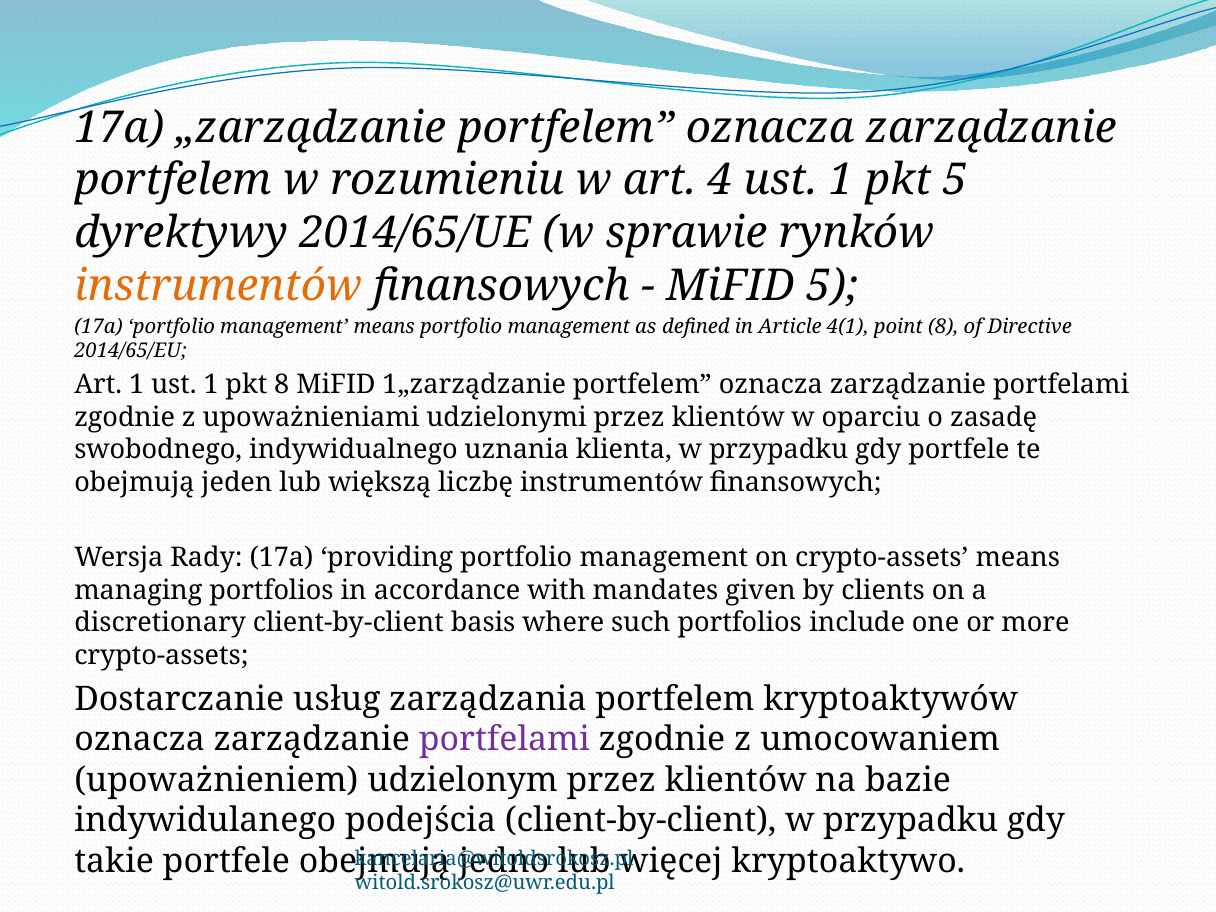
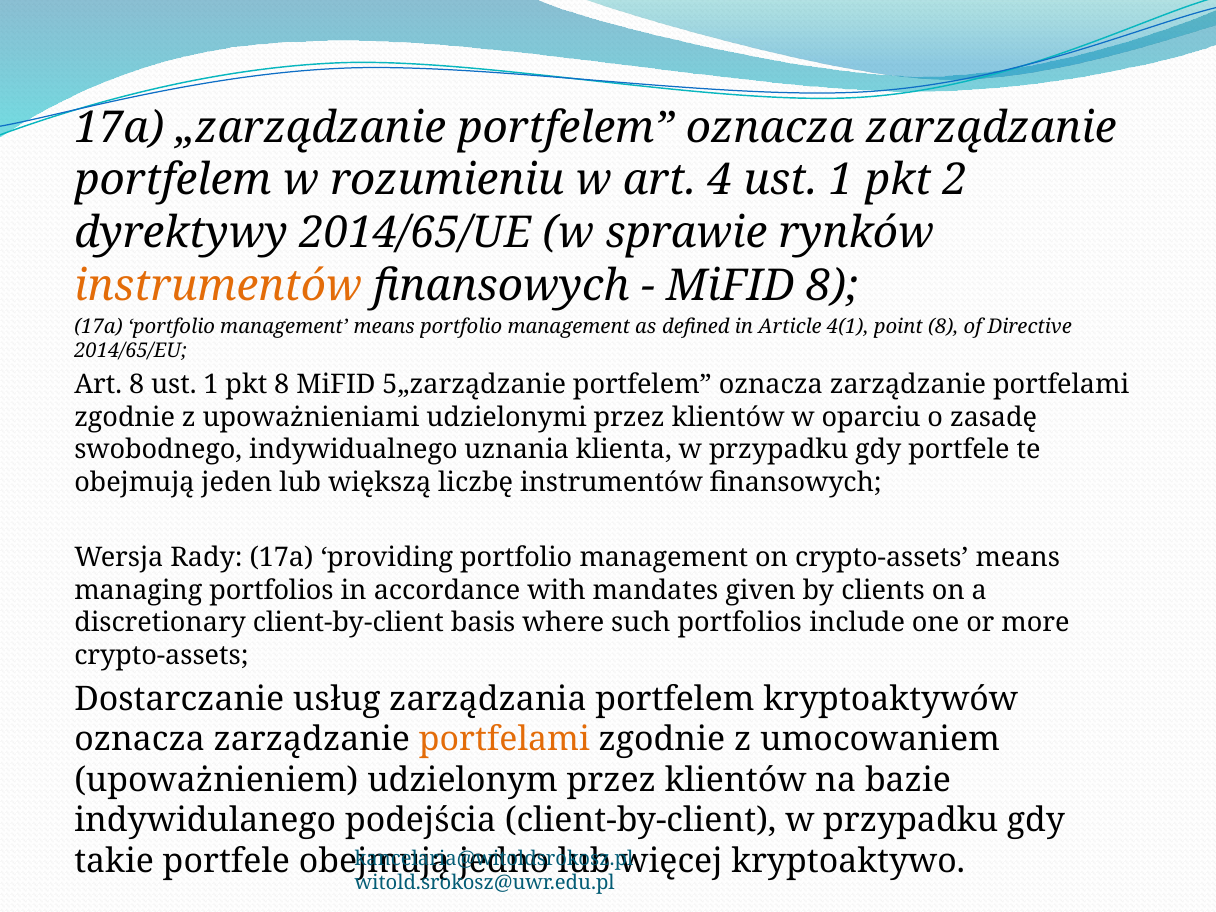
pkt 5: 5 -> 2
MiFID 5: 5 -> 8
Art 1: 1 -> 8
1„zarządzanie: 1„zarządzanie -> 5„zarządzanie
portfelami at (504, 739) colour: purple -> orange
